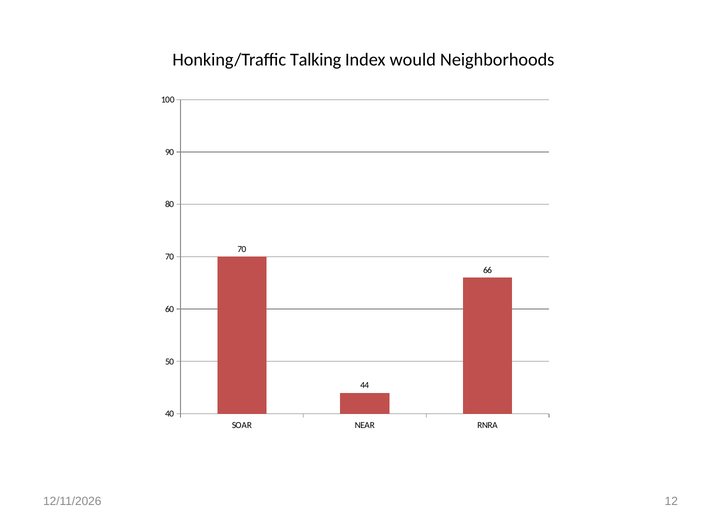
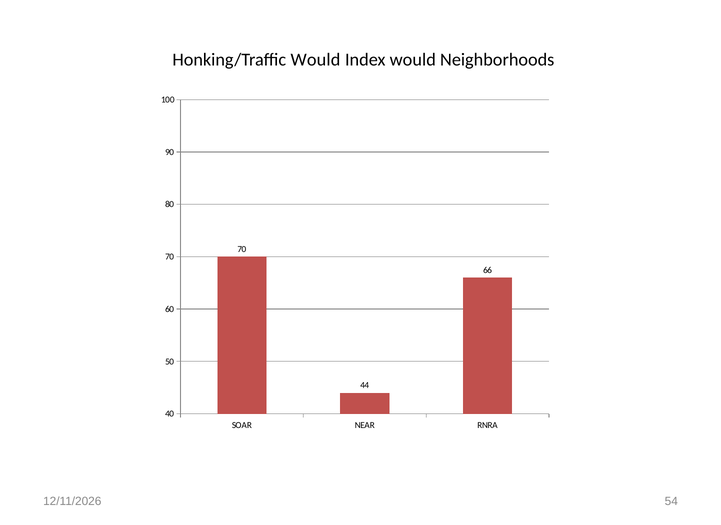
Honking/Traffic Talking: Talking -> Would
12: 12 -> 54
